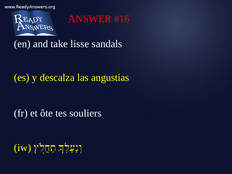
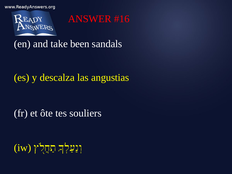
lisse: lisse -> been
